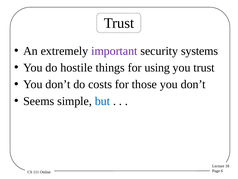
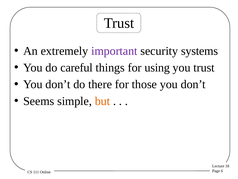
hostile: hostile -> careful
costs: costs -> there
but colour: blue -> orange
